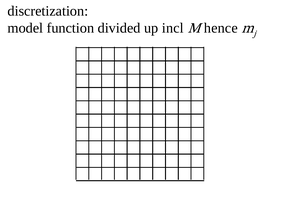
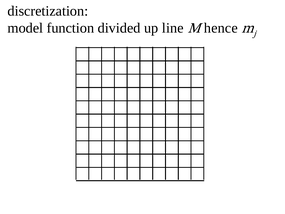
incl: incl -> line
